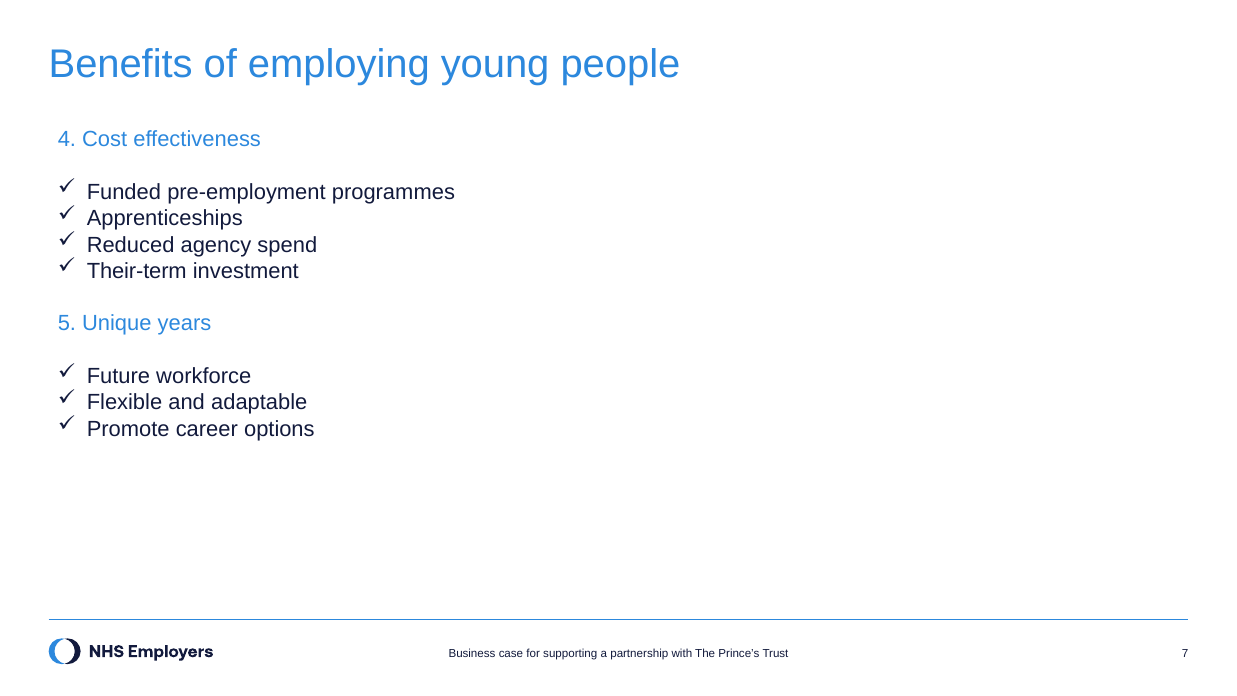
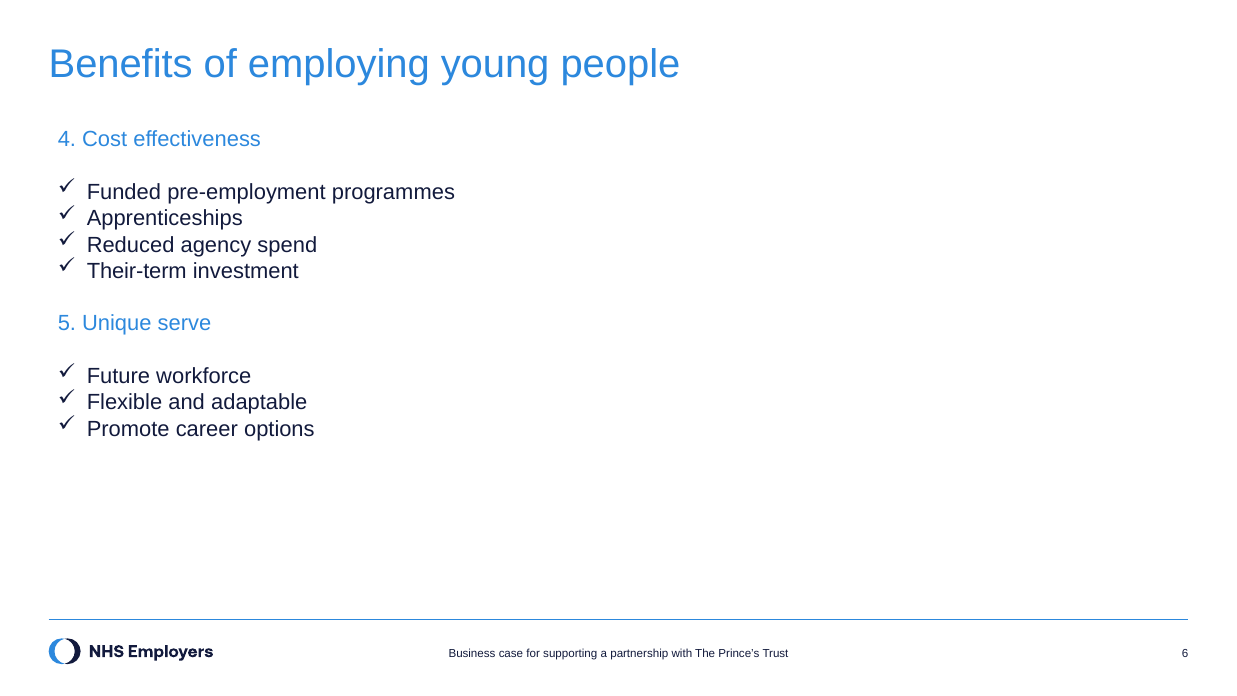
years: years -> serve
7: 7 -> 6
